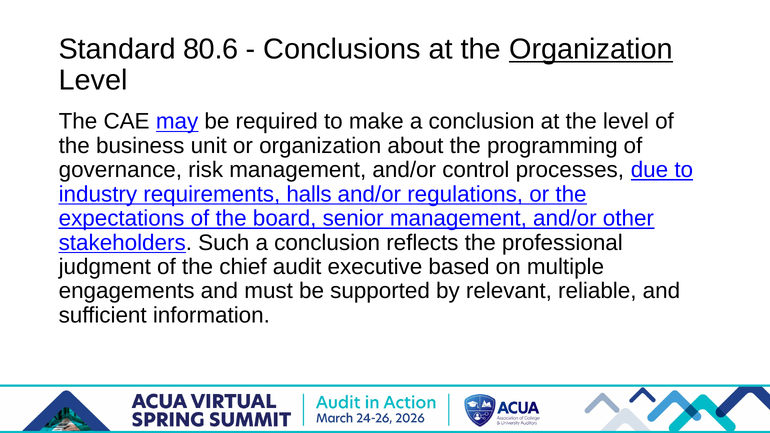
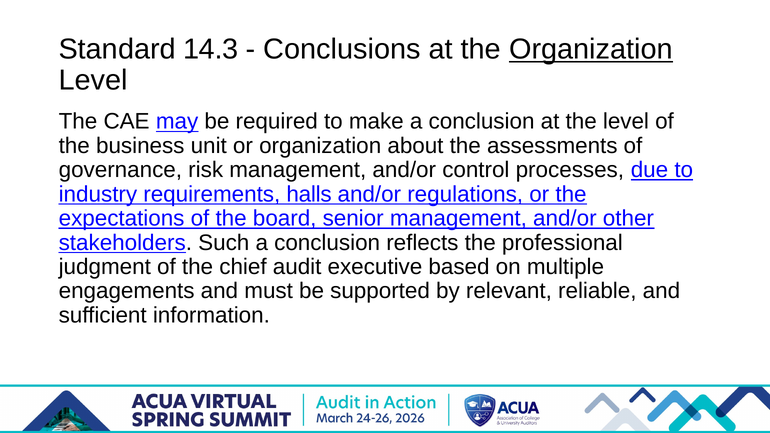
80.6: 80.6 -> 14.3
programming: programming -> assessments
